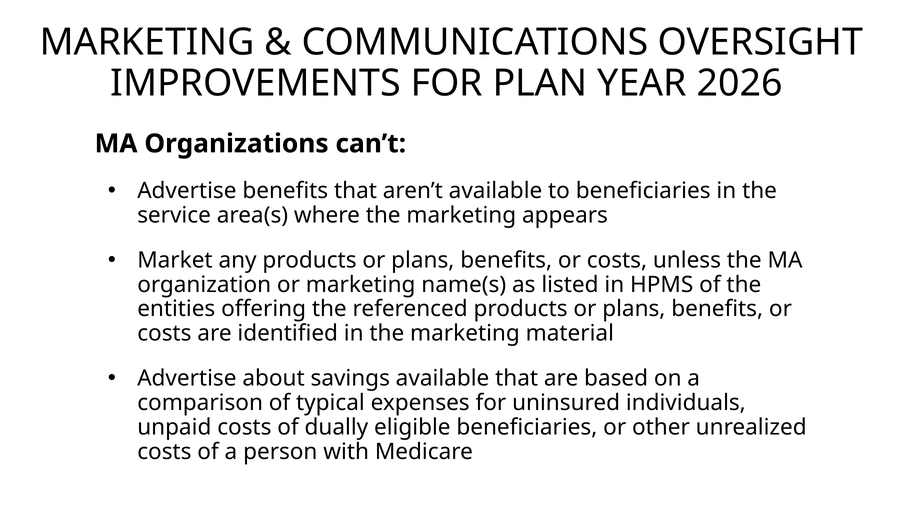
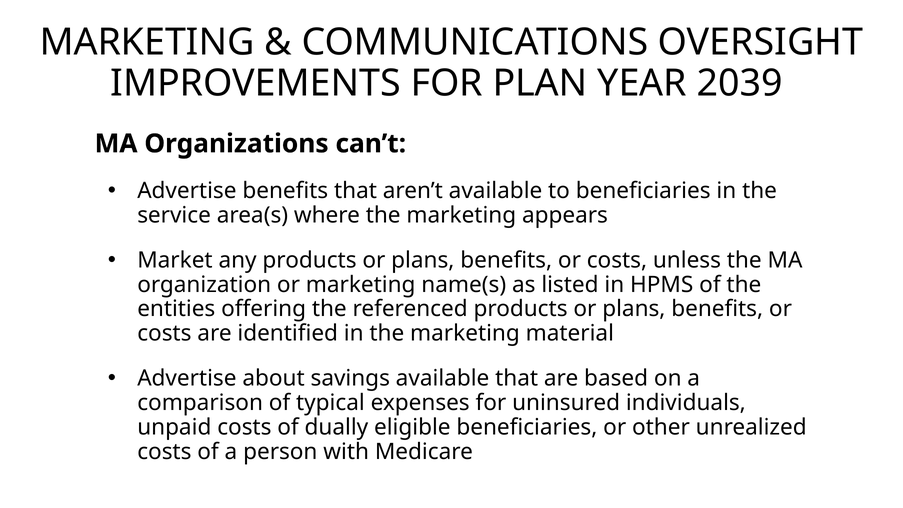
2026: 2026 -> 2039
